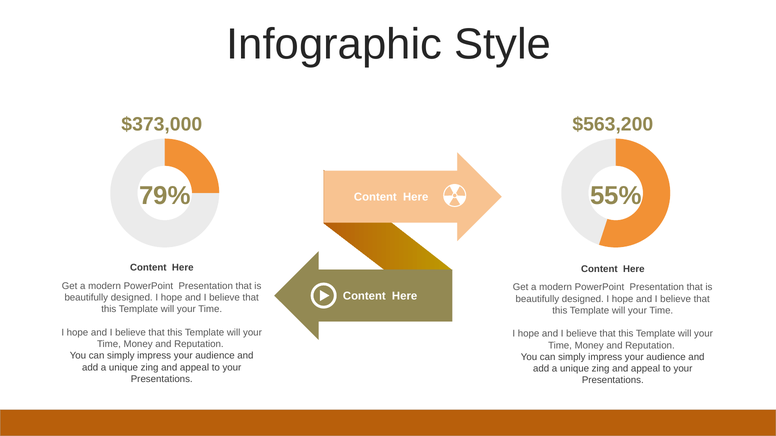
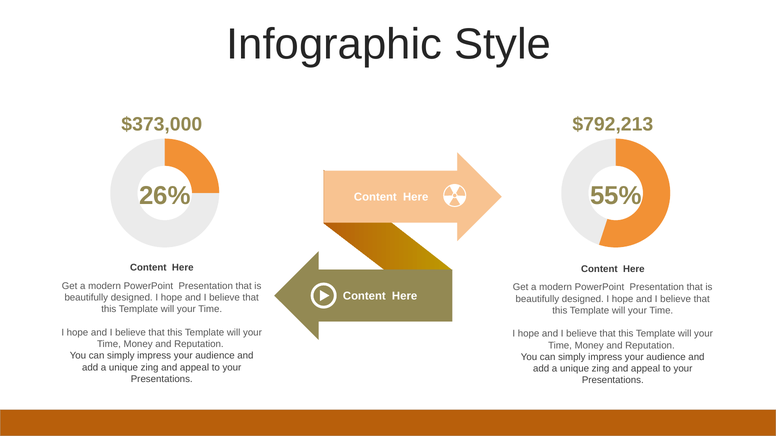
$563,200: $563,200 -> $792,213
79%: 79% -> 26%
